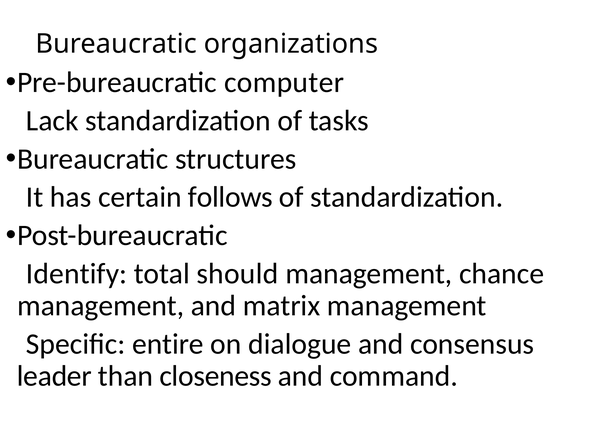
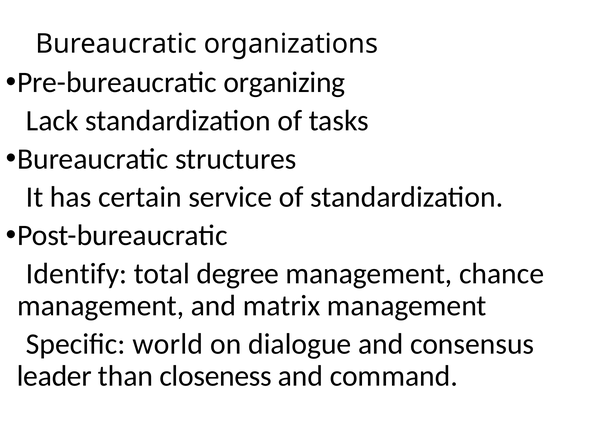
computer: computer -> organizing
follows: follows -> service
should: should -> degree
entire: entire -> world
